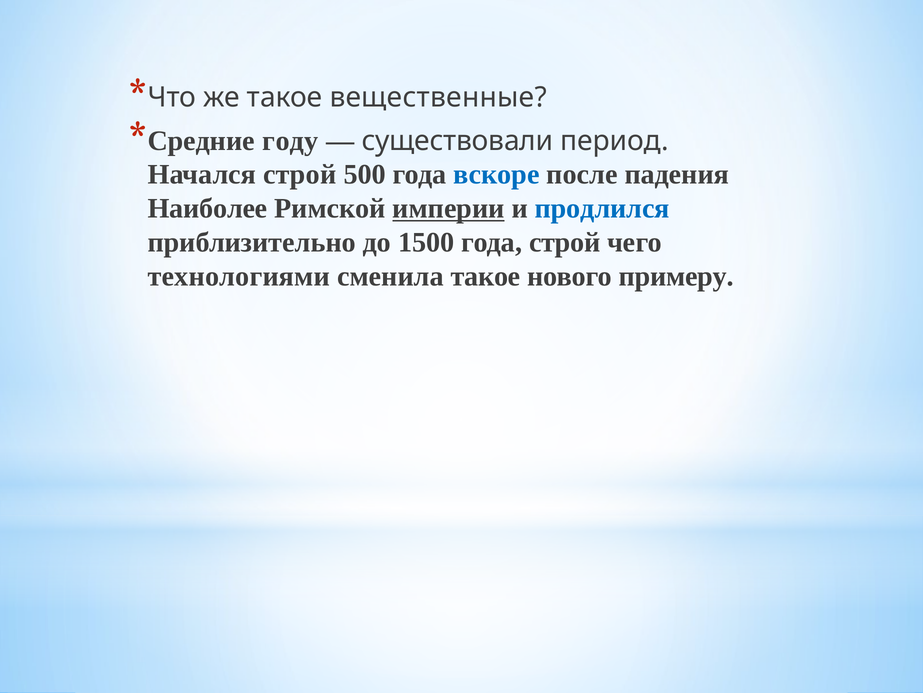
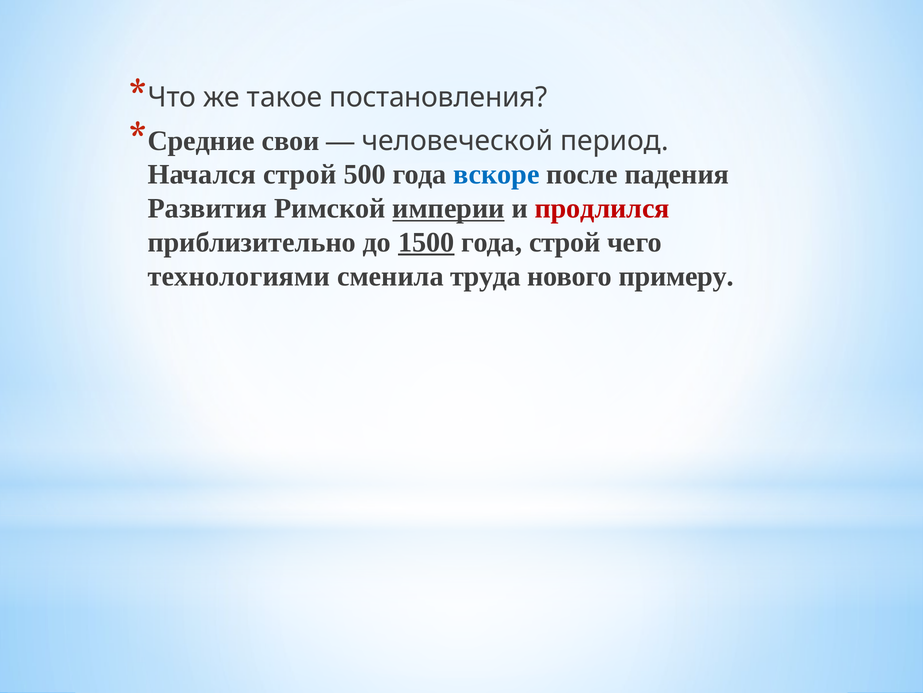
вещественные: вещественные -> постановления
году: году -> свои
существовали: существовали -> человеческой
Наиболее: Наиболее -> Развития
продлился colour: blue -> red
1500 underline: none -> present
сменила такое: такое -> труда
